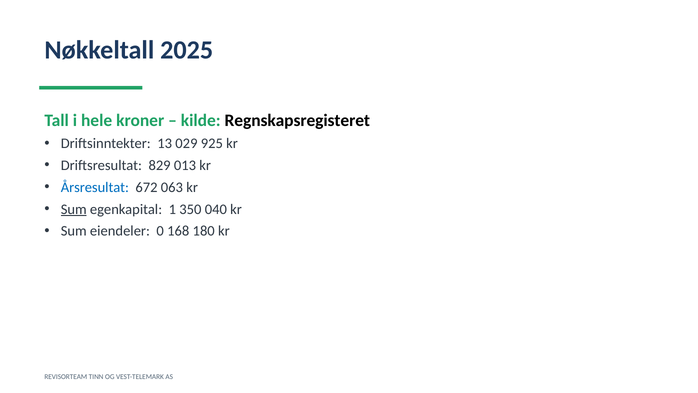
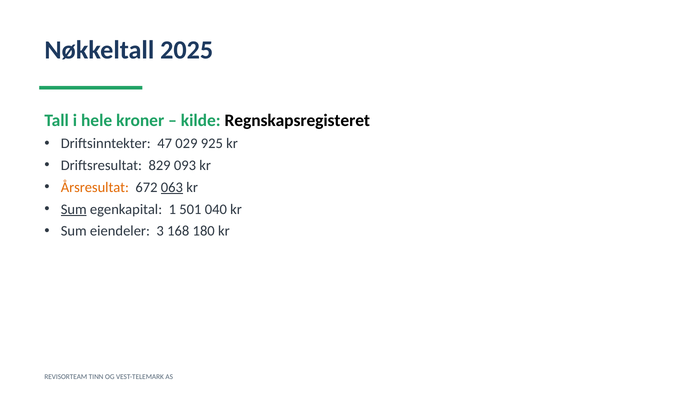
13: 13 -> 47
013: 013 -> 093
Årsresultat colour: blue -> orange
063 underline: none -> present
350: 350 -> 501
0: 0 -> 3
